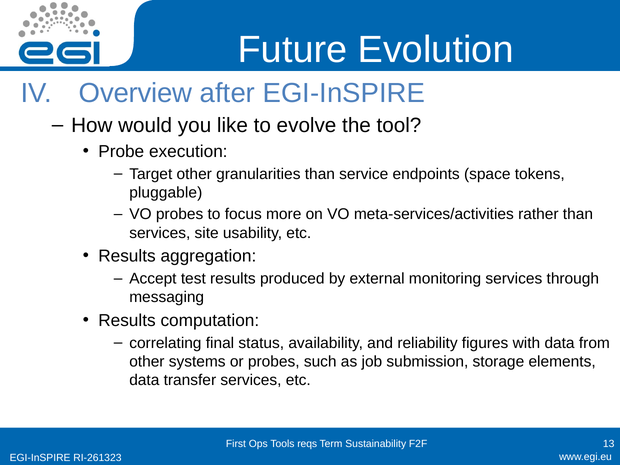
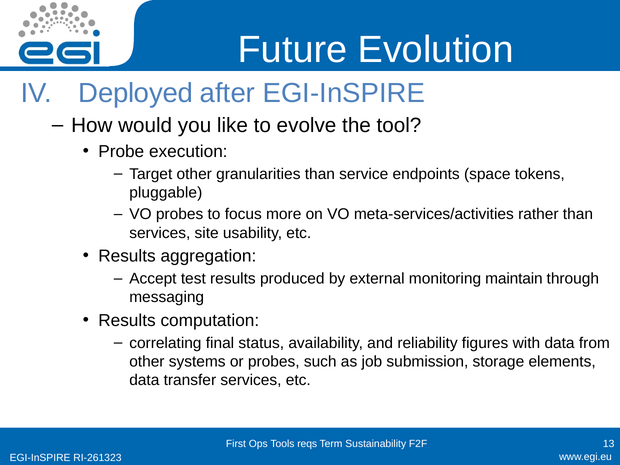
Overview: Overview -> Deployed
monitoring services: services -> maintain
